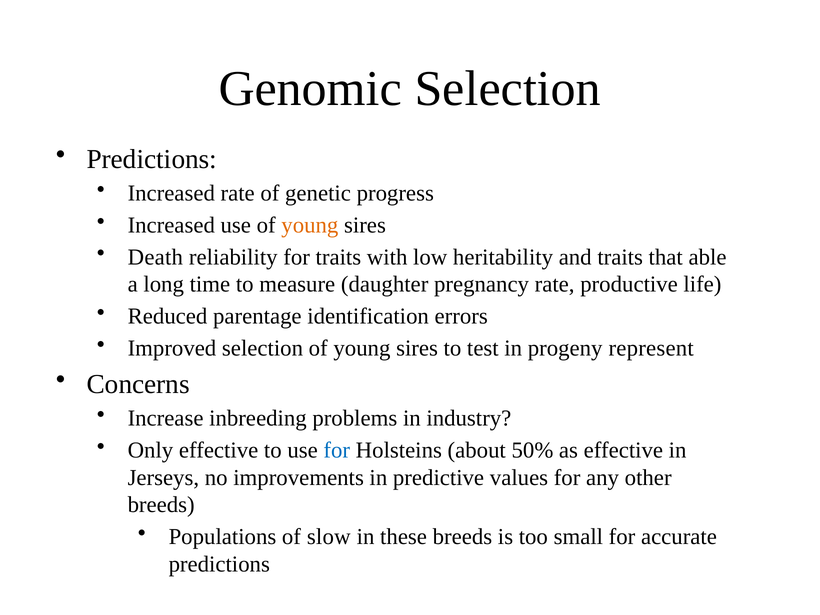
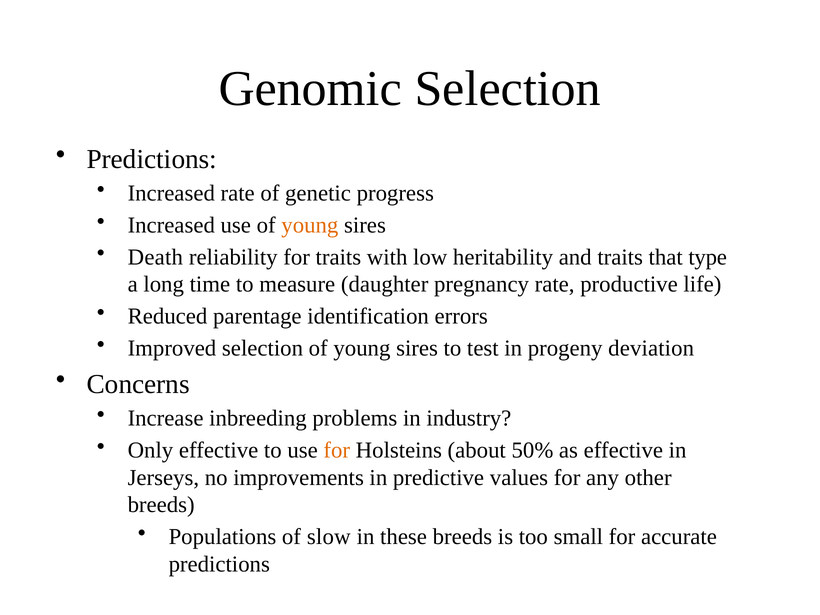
able: able -> type
represent: represent -> deviation
for at (337, 450) colour: blue -> orange
